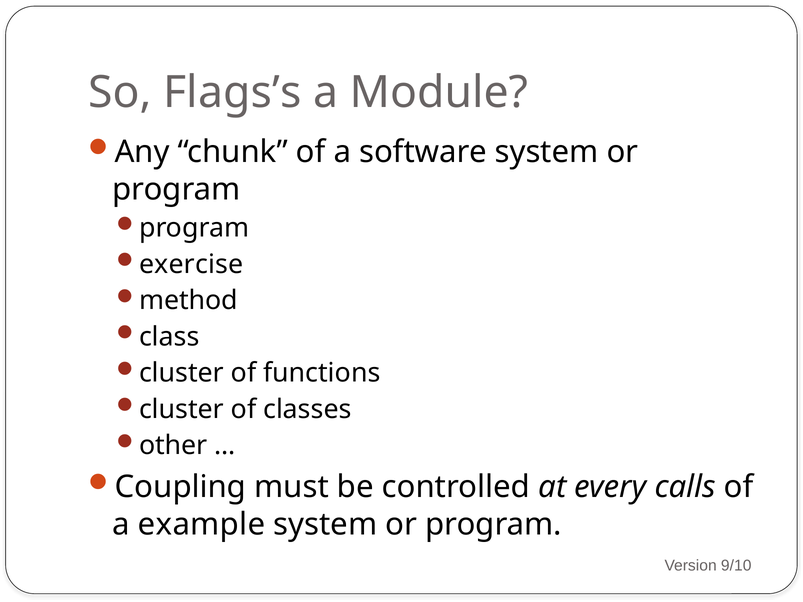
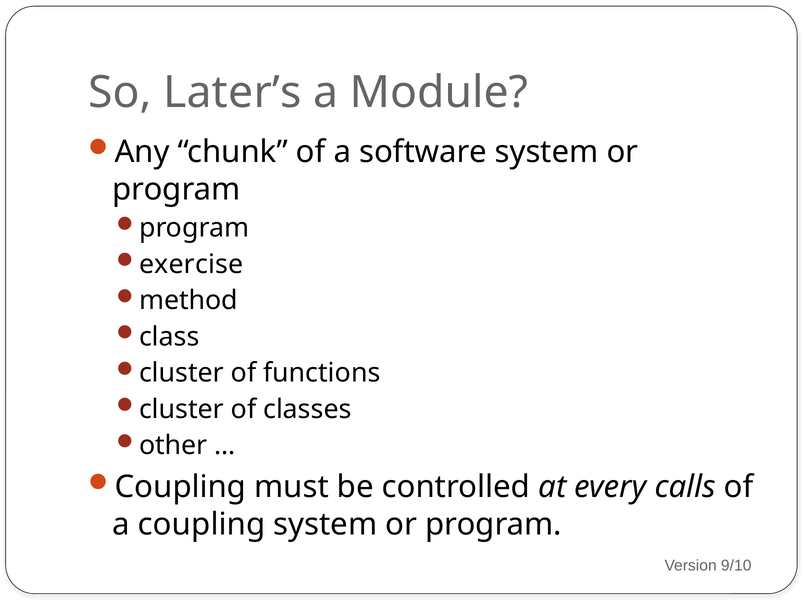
Flags’s: Flags’s -> Later’s
a example: example -> coupling
